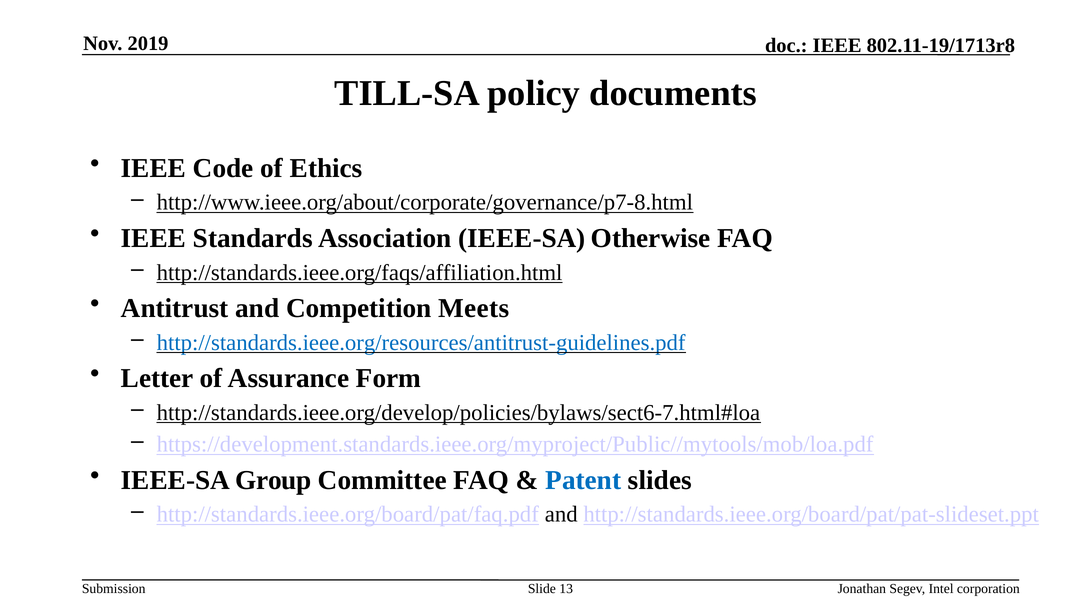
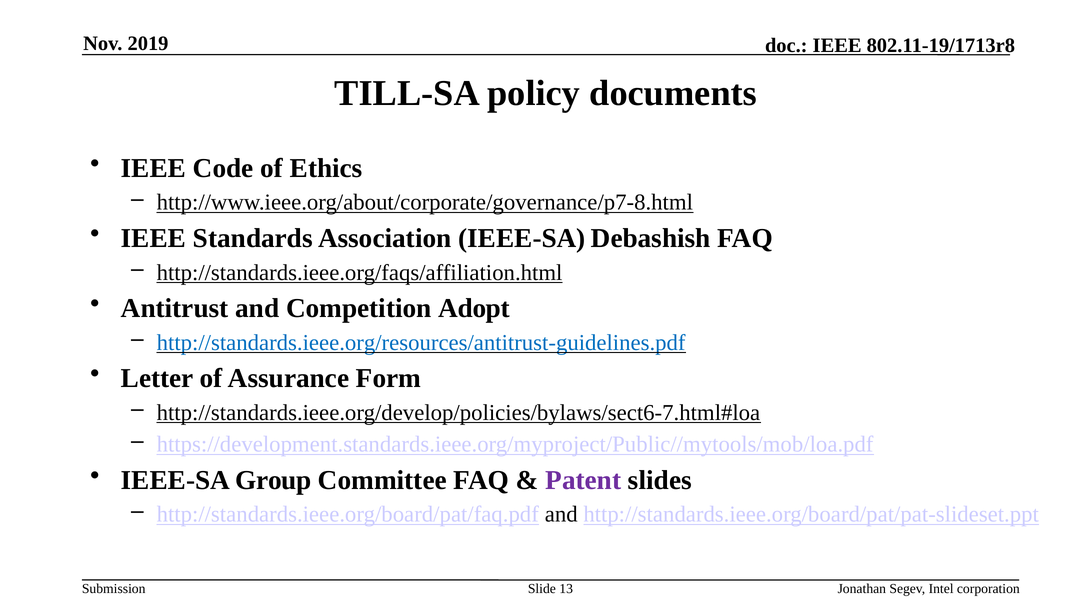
Otherwise: Otherwise -> Debashish
Meets: Meets -> Adopt
Patent colour: blue -> purple
